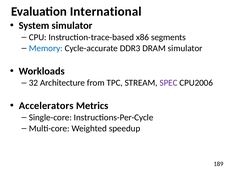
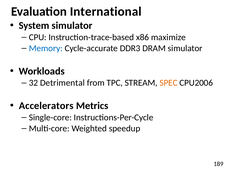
segments: segments -> maximize
Architecture: Architecture -> Detrimental
SPEC colour: purple -> orange
